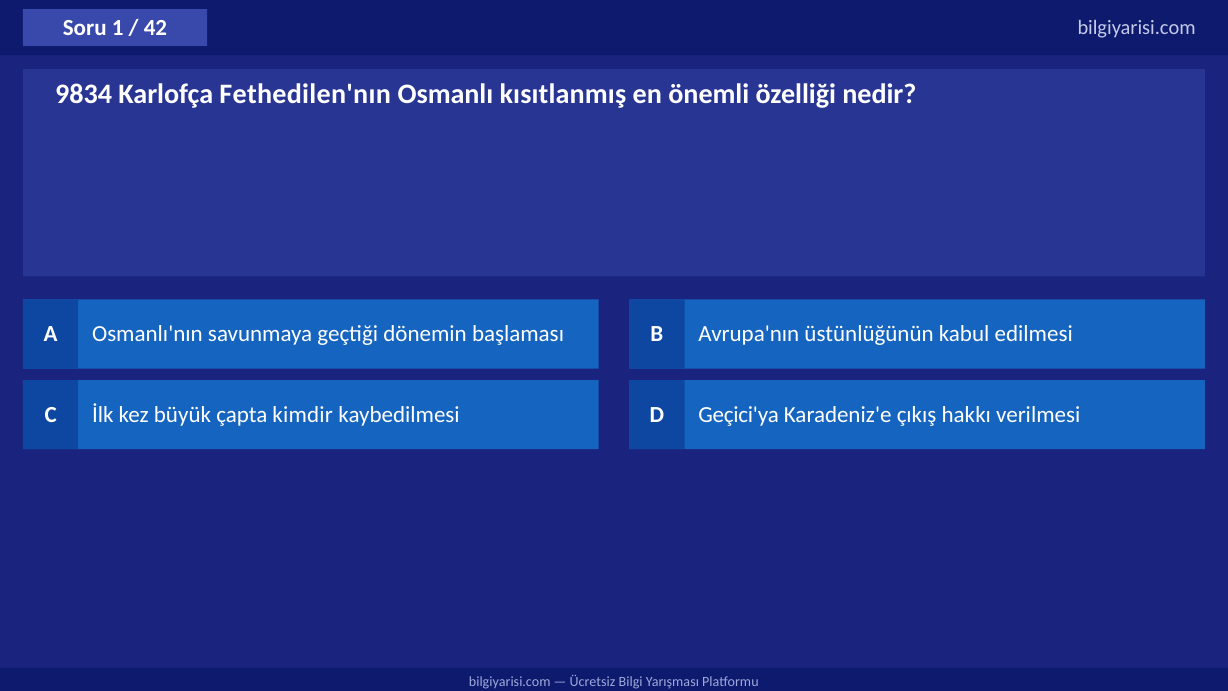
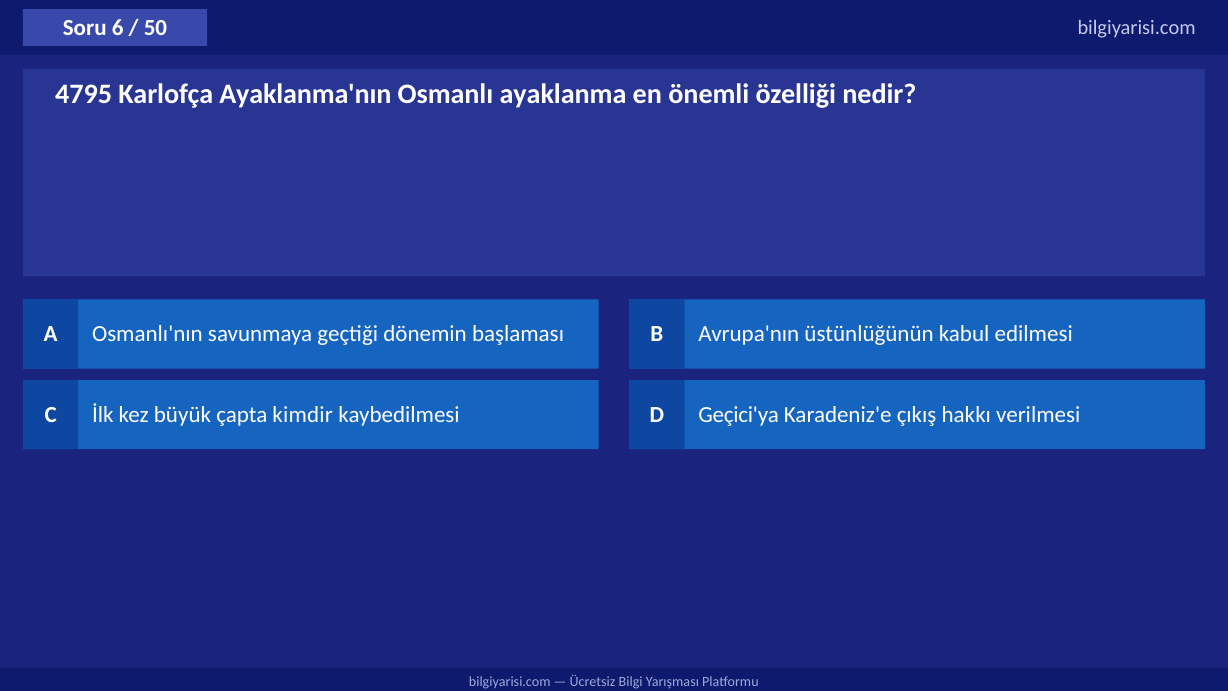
1: 1 -> 6
42: 42 -> 50
9834: 9834 -> 4795
Fethedilen'nın: Fethedilen'nın -> Ayaklanma'nın
kısıtlanmış: kısıtlanmış -> ayaklanma
